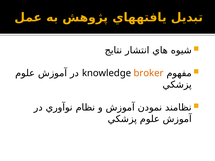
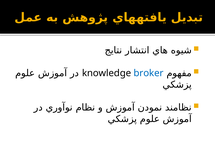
broker colour: orange -> blue
